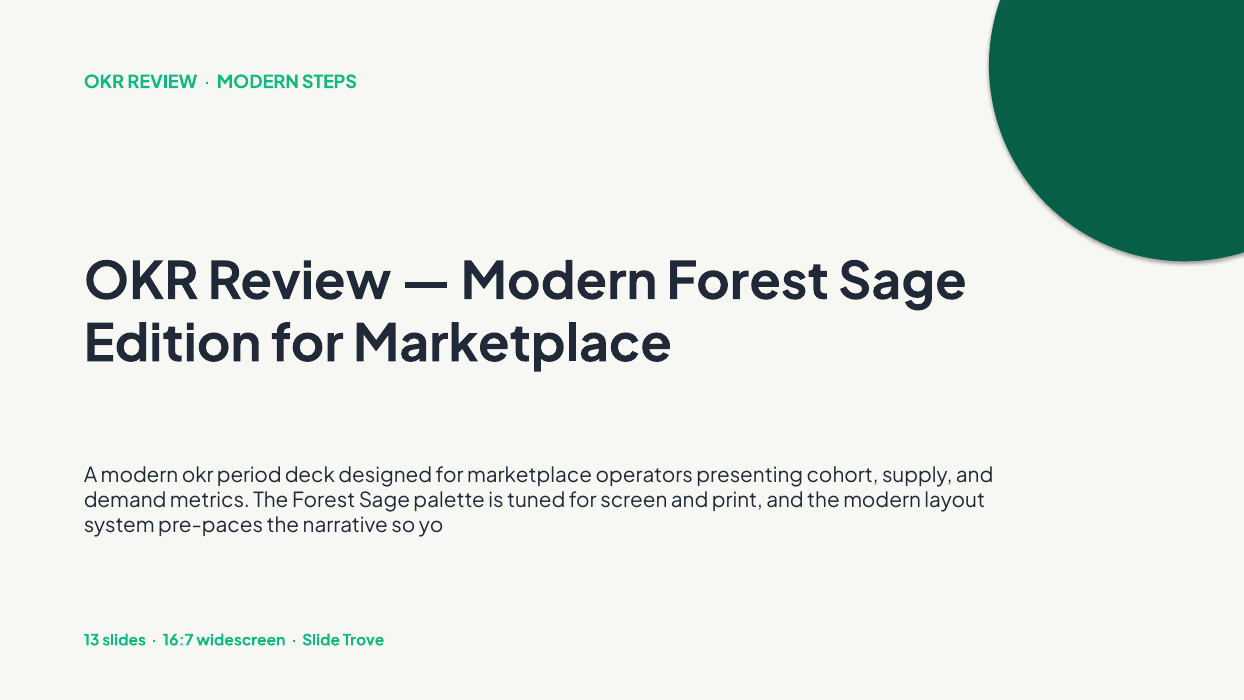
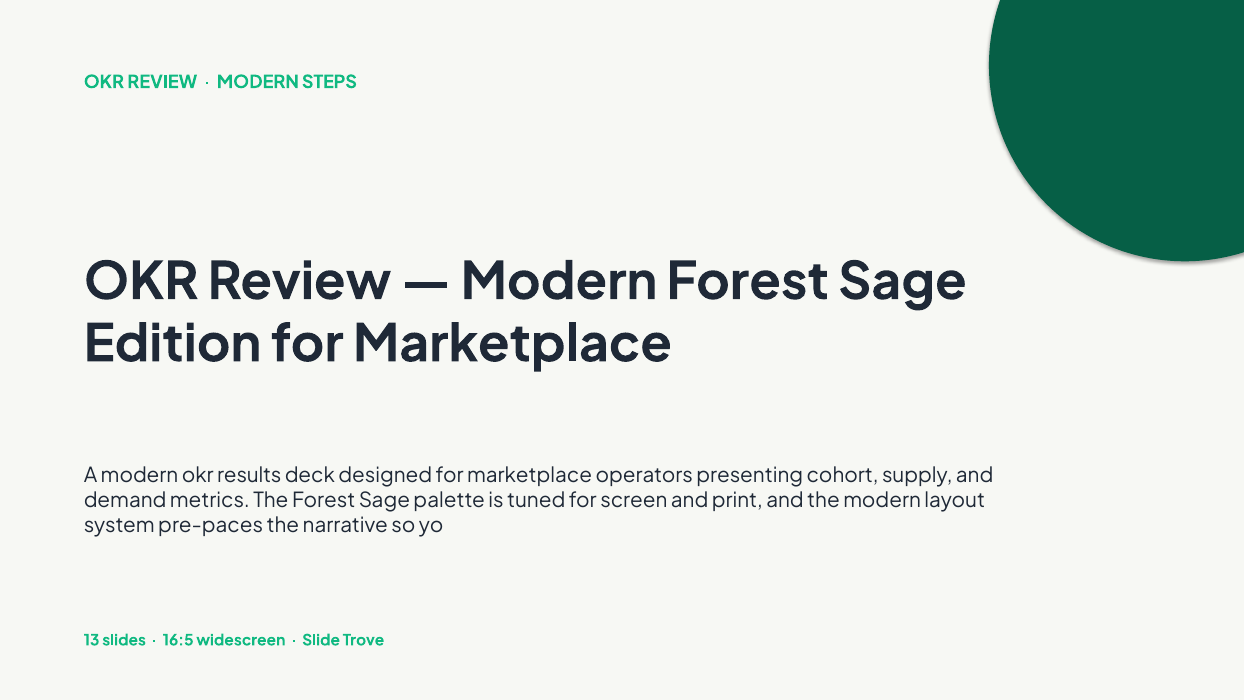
period: period -> results
16:7: 16:7 -> 16:5
